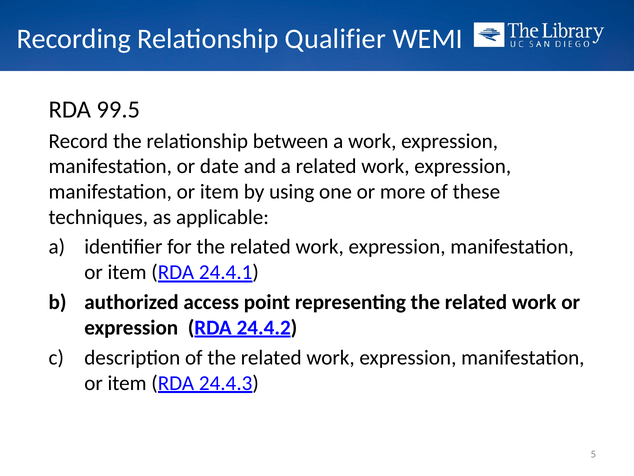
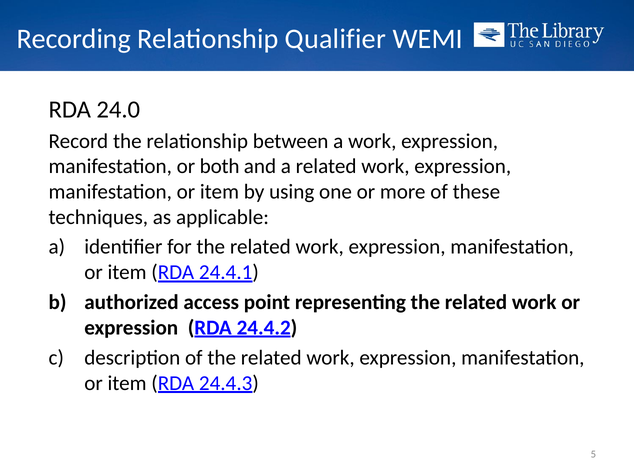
99.5: 99.5 -> 24.0
date: date -> both
